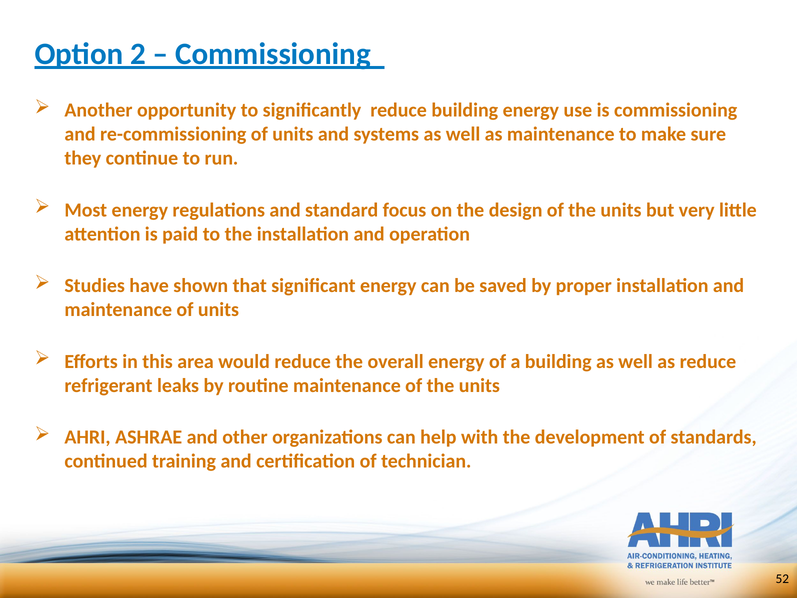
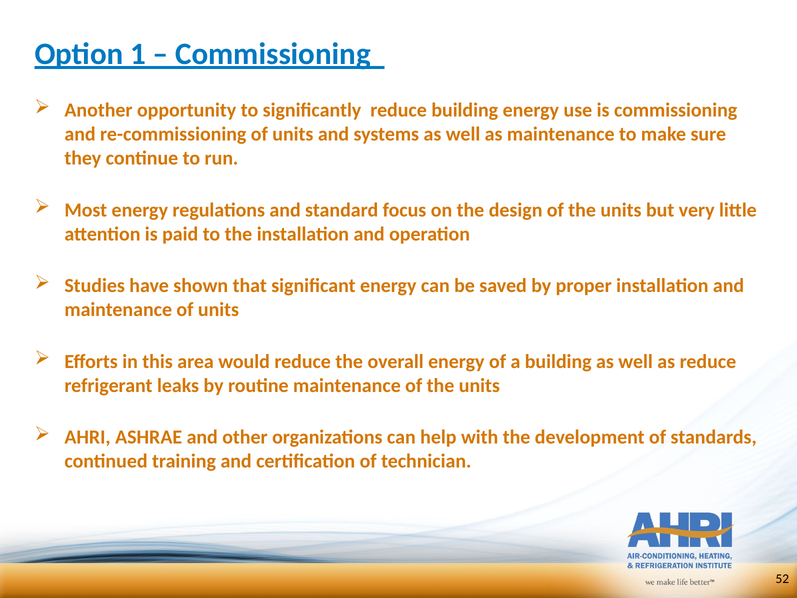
2: 2 -> 1
